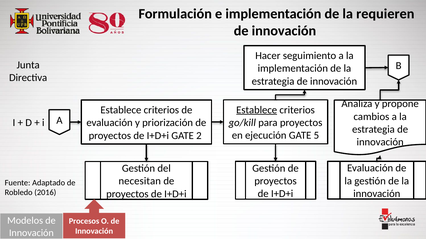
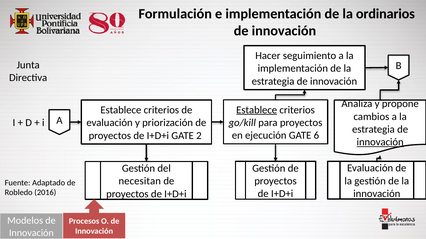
requieren: requieren -> ordinarios
5: 5 -> 6
innovación at (380, 142) underline: none -> present
